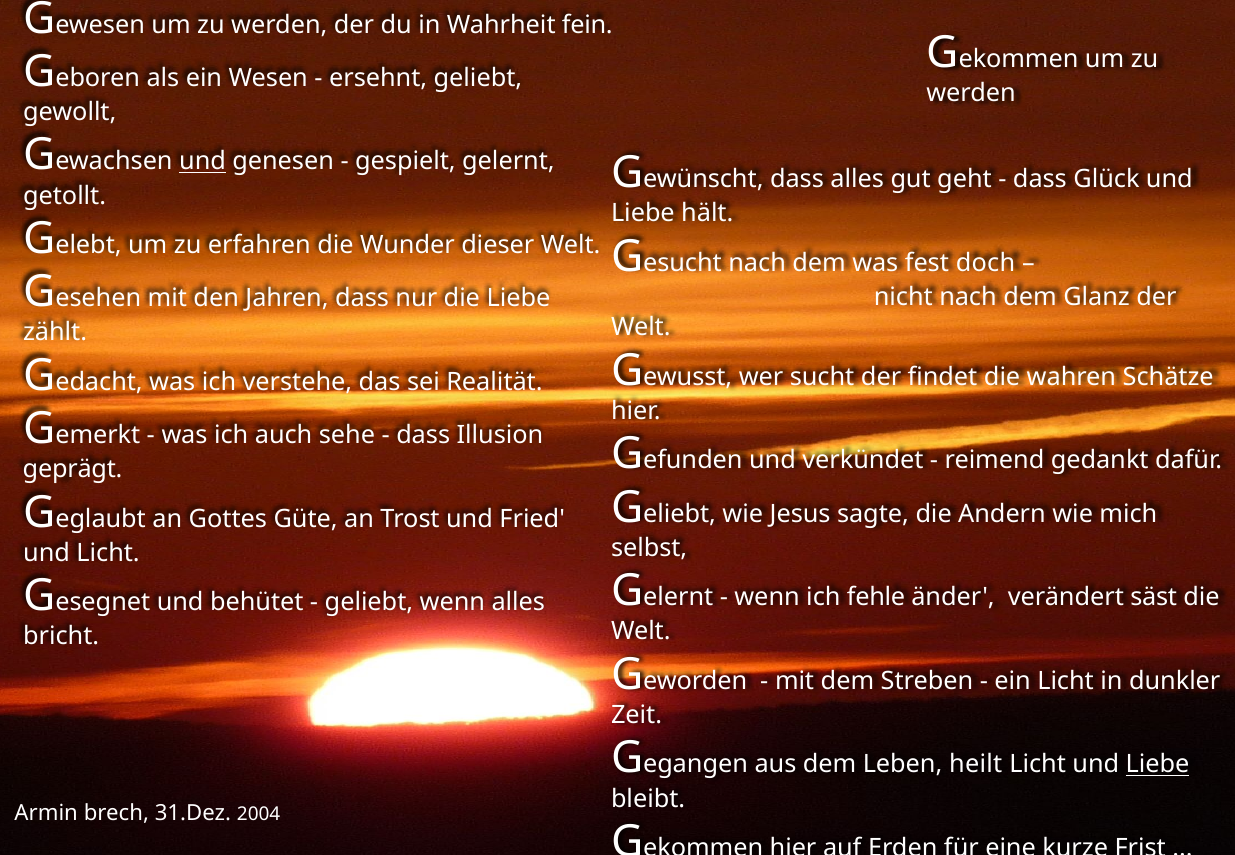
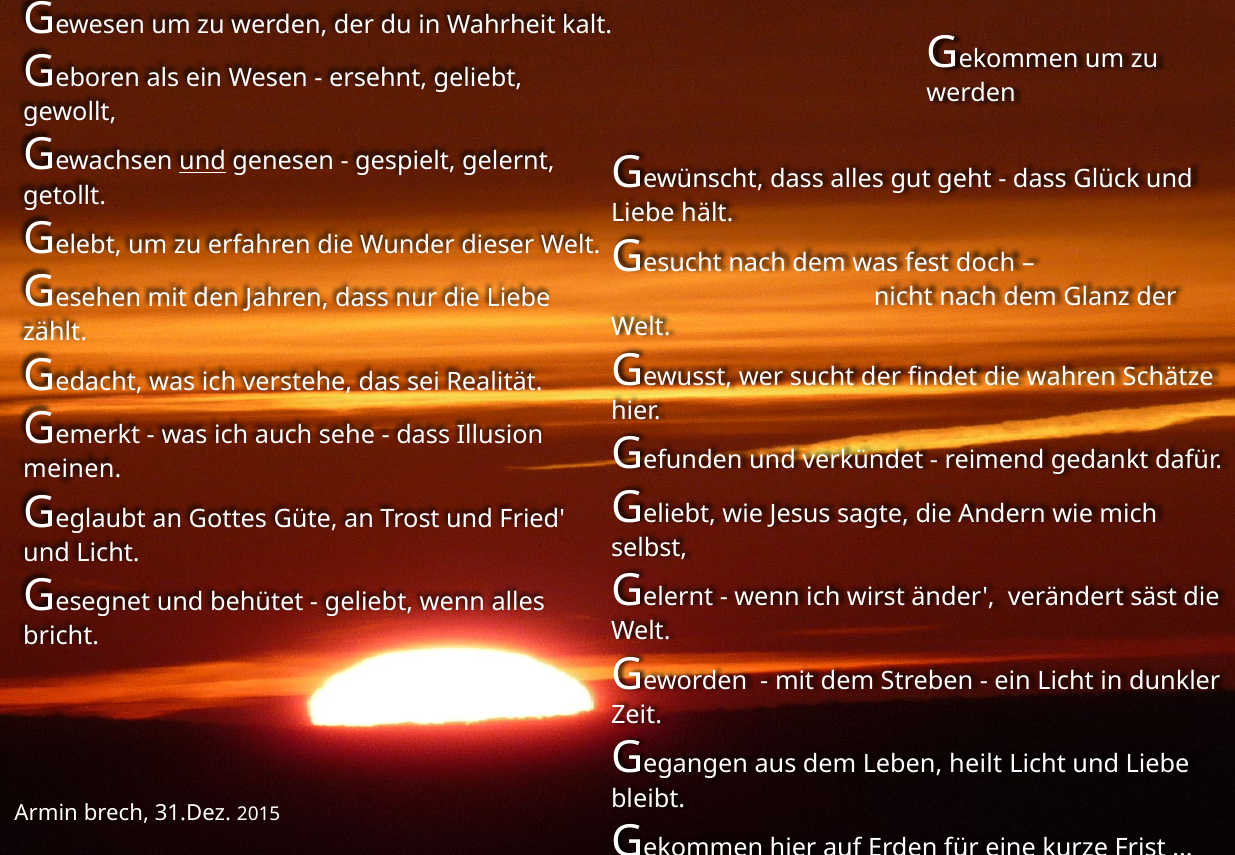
fein: fein -> kalt
geprägt: geprägt -> meinen
fehle: fehle -> wirst
Liebe at (1158, 765) underline: present -> none
2004: 2004 -> 2015
